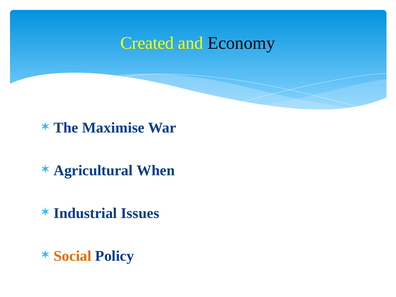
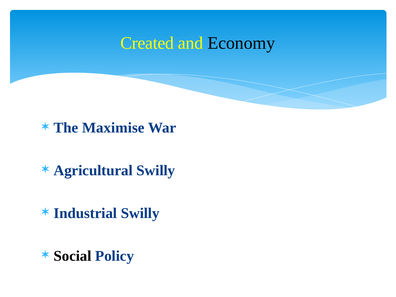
Agricultural When: When -> Swilly
Industrial Issues: Issues -> Swilly
Social colour: orange -> black
